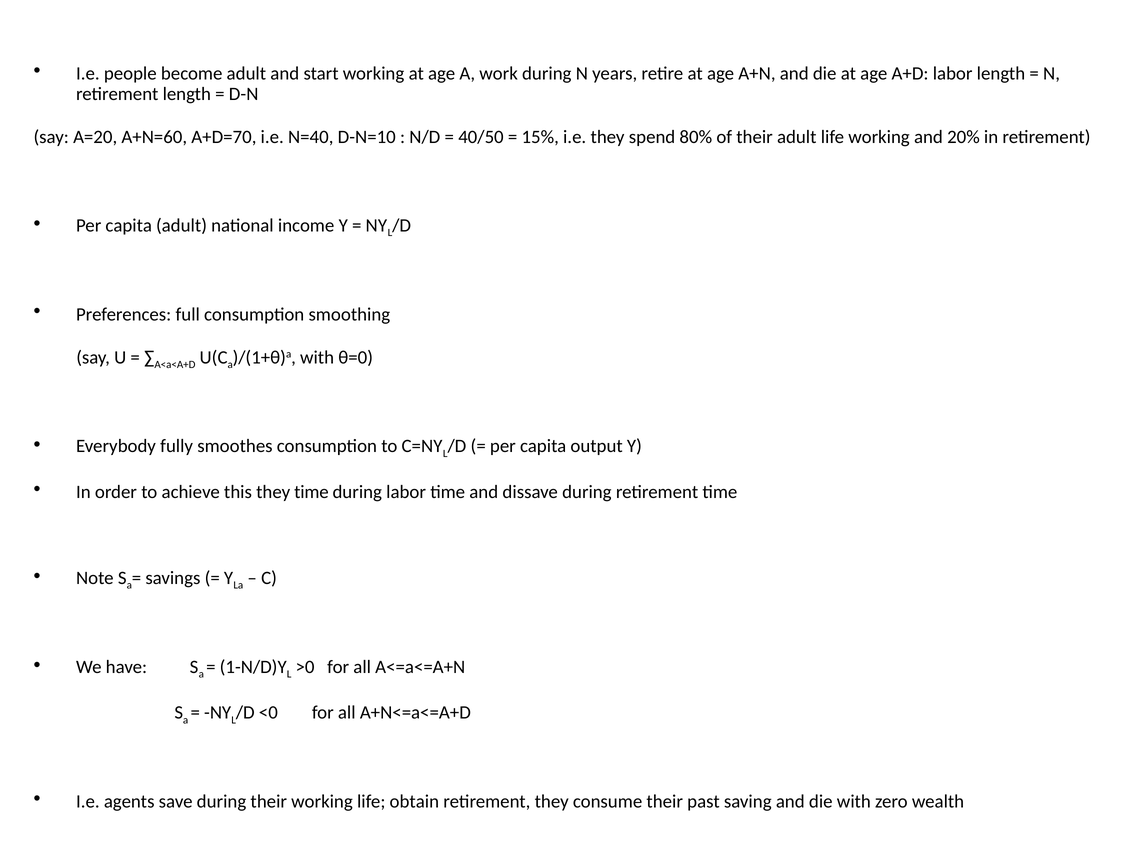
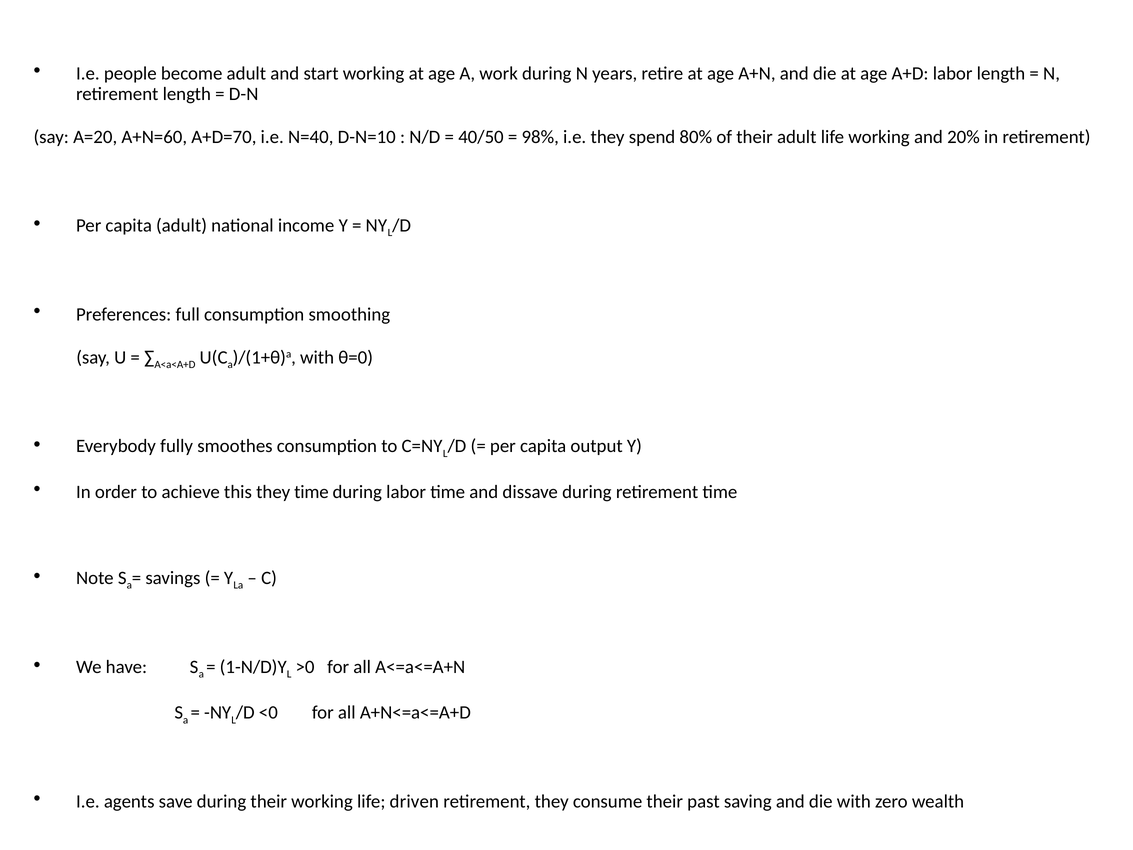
15%: 15% -> 98%
obtain: obtain -> driven
